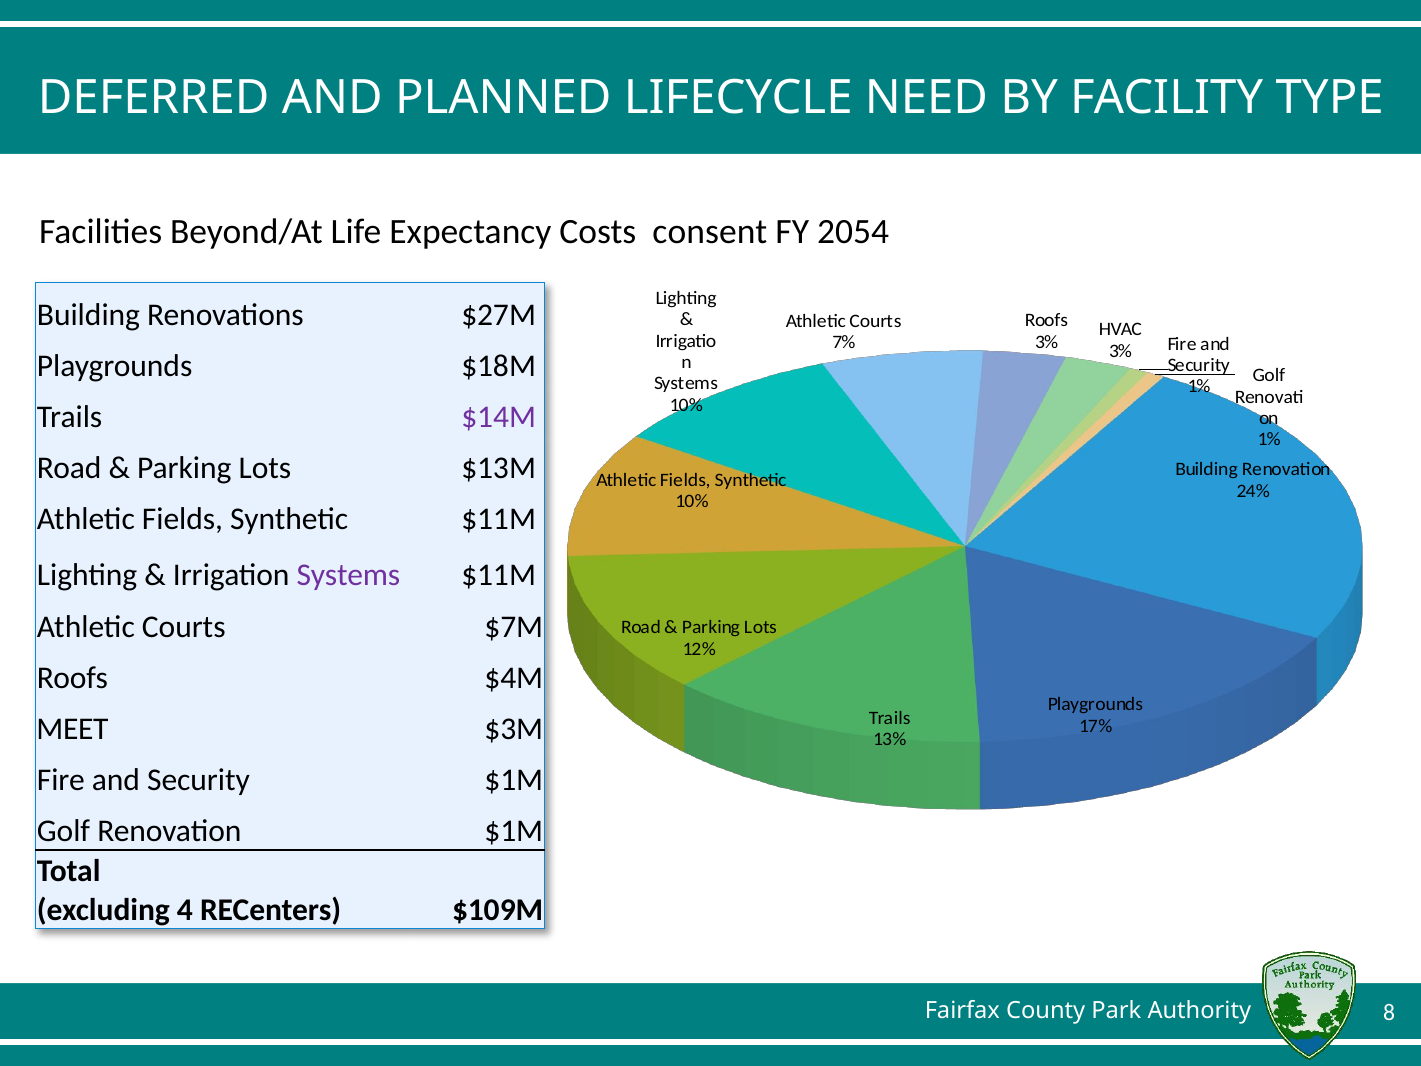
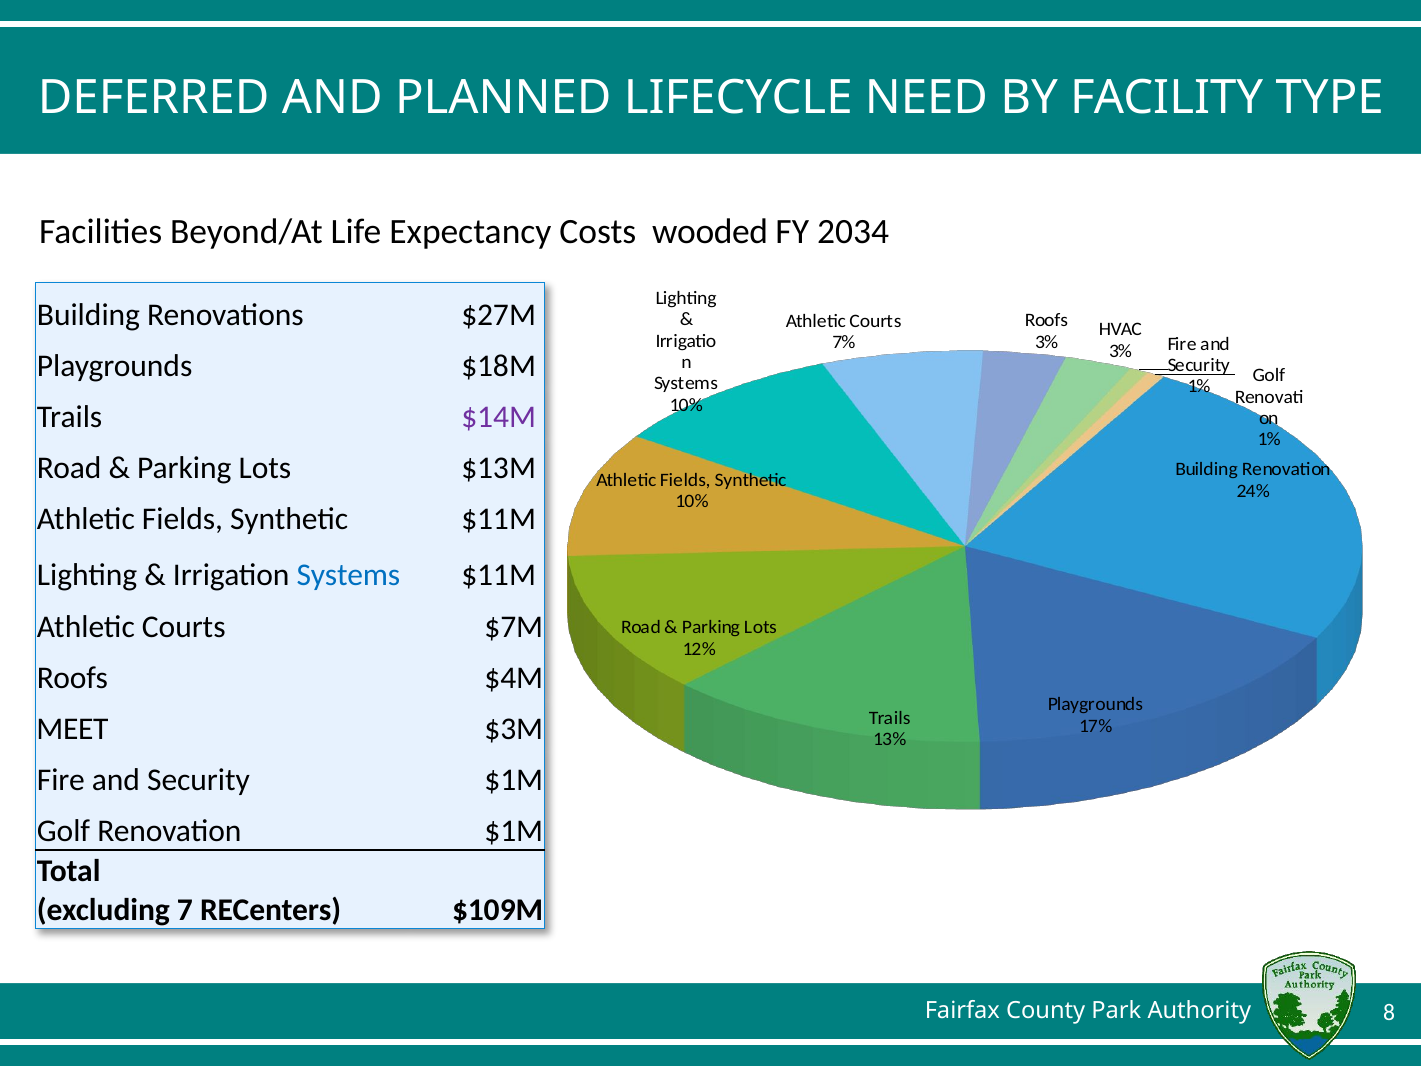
consent: consent -> wooded
2054: 2054 -> 2034
Systems at (348, 575) colour: purple -> blue
4: 4 -> 7
